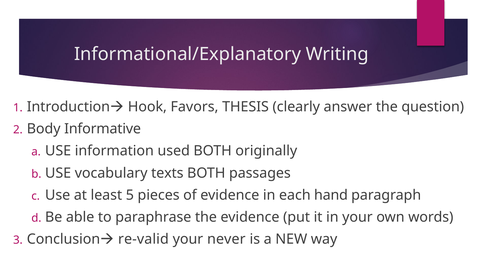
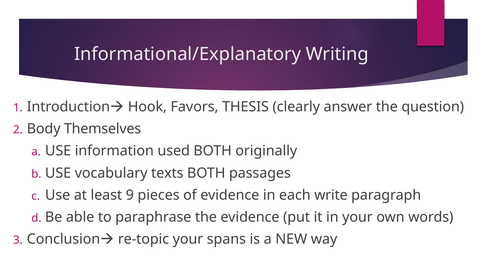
Informative: Informative -> Themselves
5: 5 -> 9
hand: hand -> write
re-valid: re-valid -> re-topic
never: never -> spans
